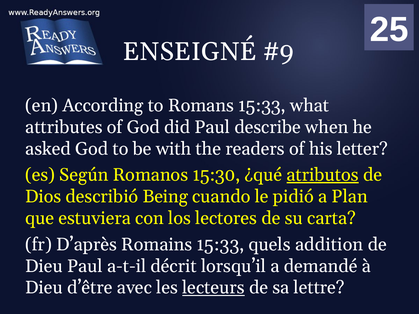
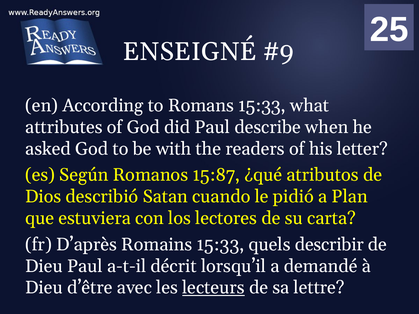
15:30: 15:30 -> 15:87
atributos underline: present -> none
Being: Being -> Satan
addition: addition -> describir
